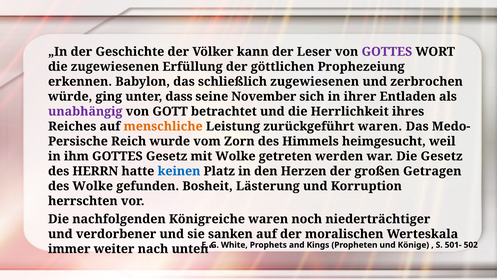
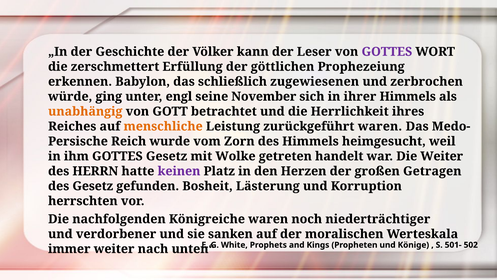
die zugewiesenen: zugewiesenen -> zerschmettert
dass: dass -> engl
ihrer Entladen: Entladen -> Himmels
unabhängig colour: purple -> orange
werden: werden -> handelt
Die Gesetz: Gesetz -> Weiter
keinen colour: blue -> purple
des Wolke: Wolke -> Gesetz
